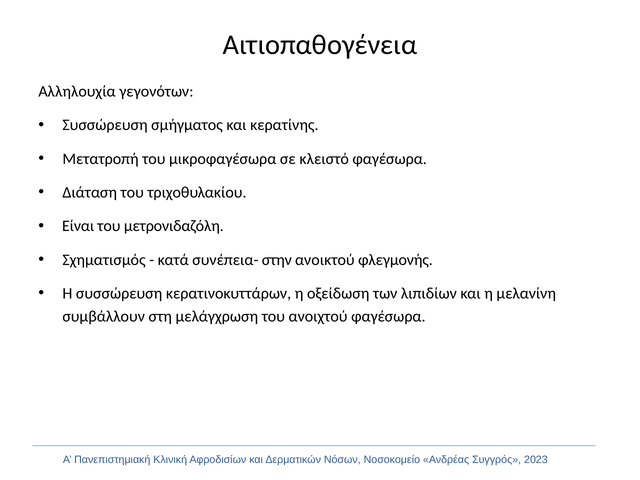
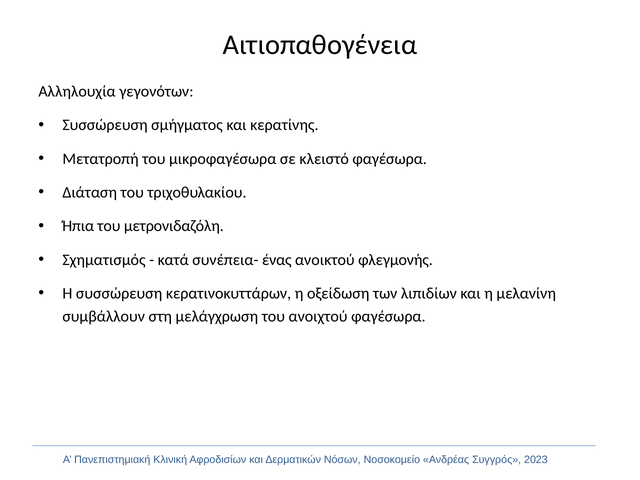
Είναι: Είναι -> Ήπια
στην: στην -> ένας
